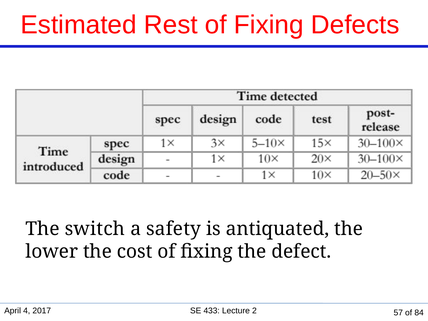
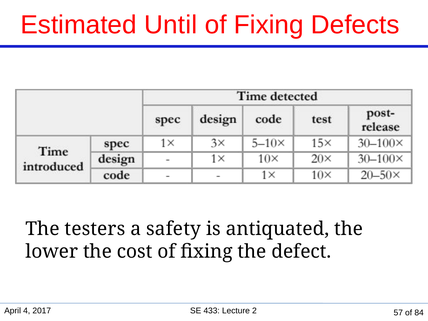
Rest: Rest -> Until
switch: switch -> testers
